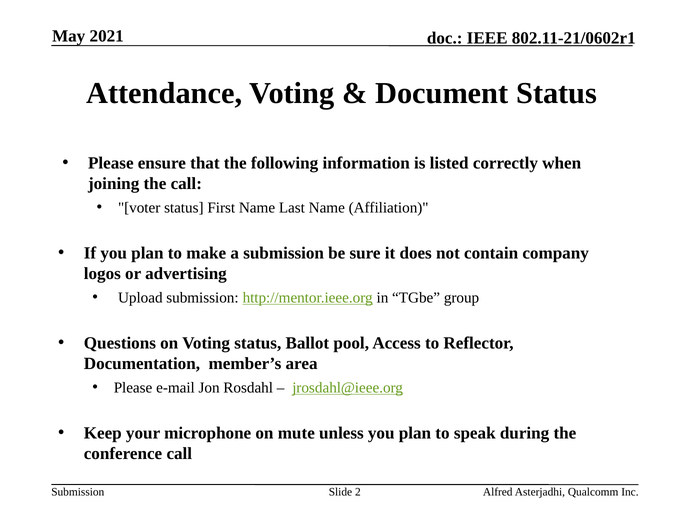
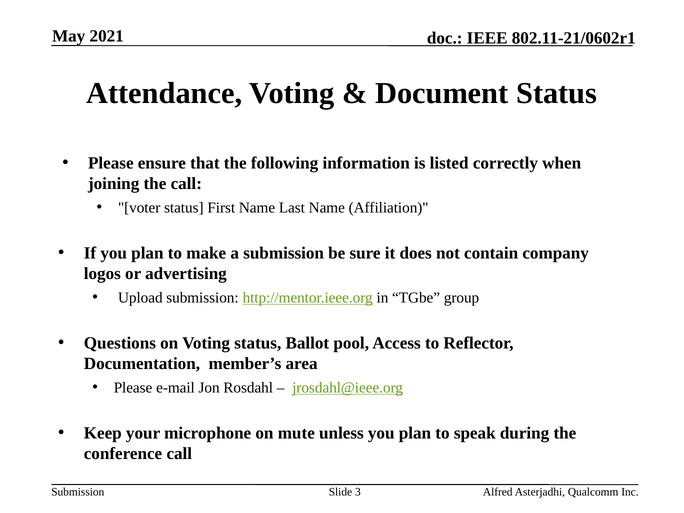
2: 2 -> 3
